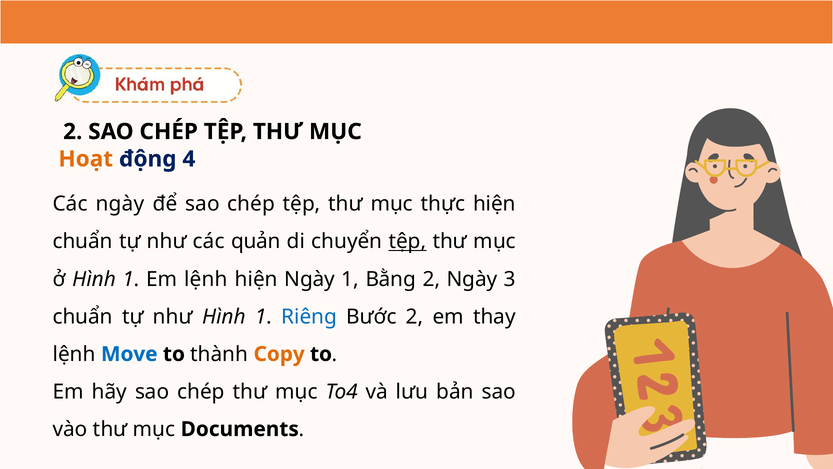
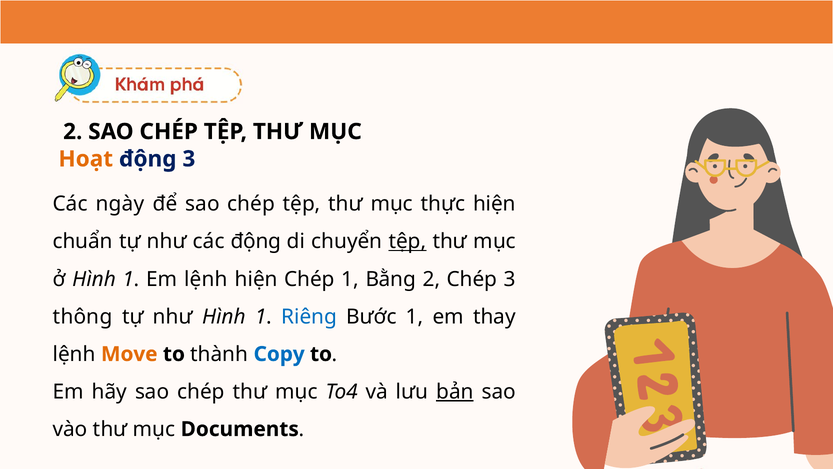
động 4: 4 -> 3
các quản: quản -> động
hiện Ngày: Ngày -> Chép
2 Ngày: Ngày -> Chép
chuẩn at (83, 316): chuẩn -> thông
Bước 2: 2 -> 1
Move colour: blue -> orange
Copy colour: orange -> blue
bản underline: none -> present
